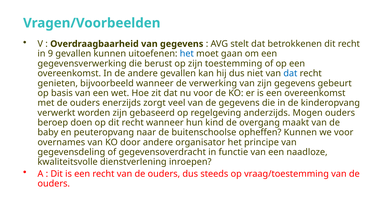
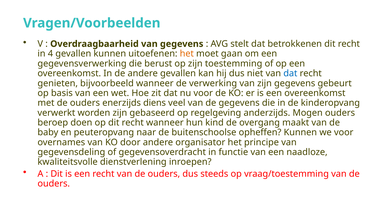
9: 9 -> 4
het at (187, 54) colour: blue -> orange
zorgt: zorgt -> diens
